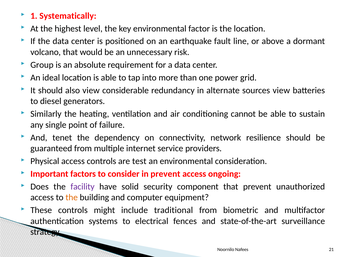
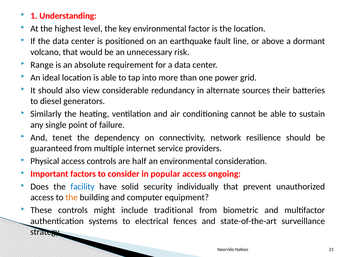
Systematically: Systematically -> Understanding
Group: Group -> Range
sources view: view -> their
test: test -> half
in prevent: prevent -> popular
facility colour: purple -> blue
component: component -> individually
